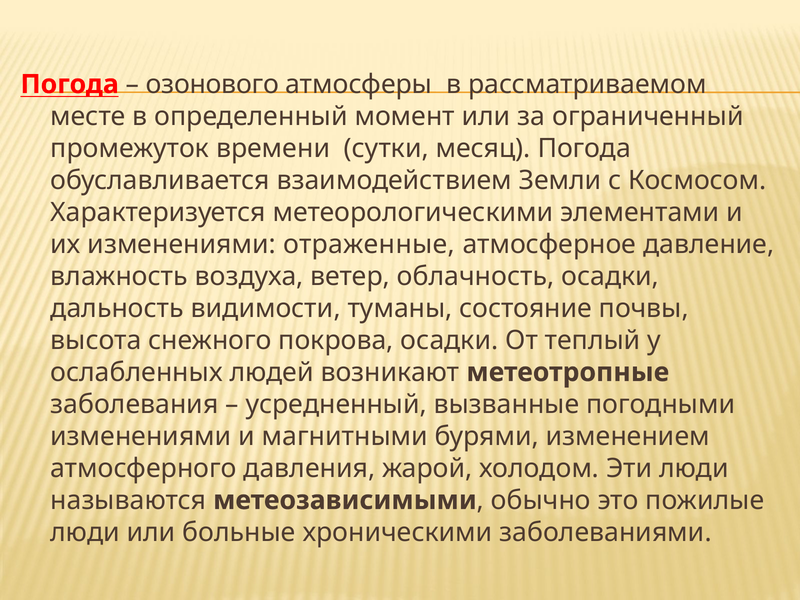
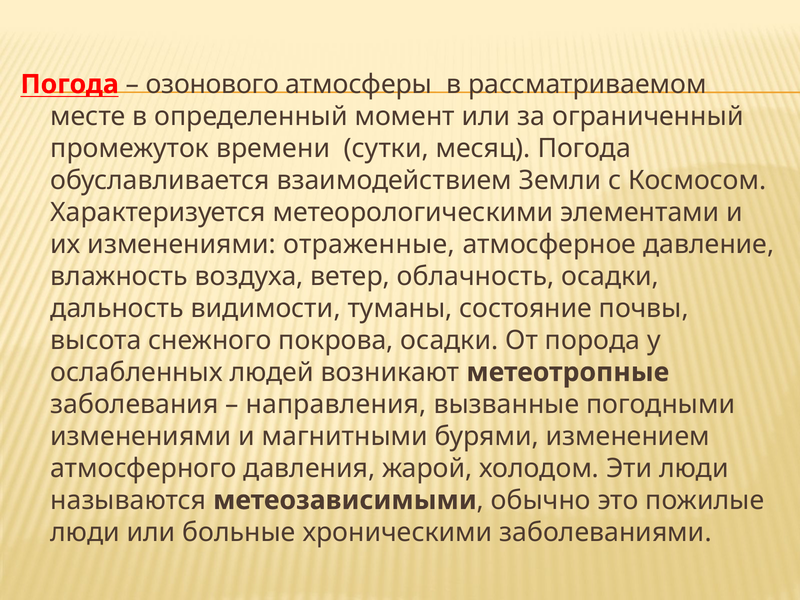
теплый: теплый -> порода
усредненный: усредненный -> направления
